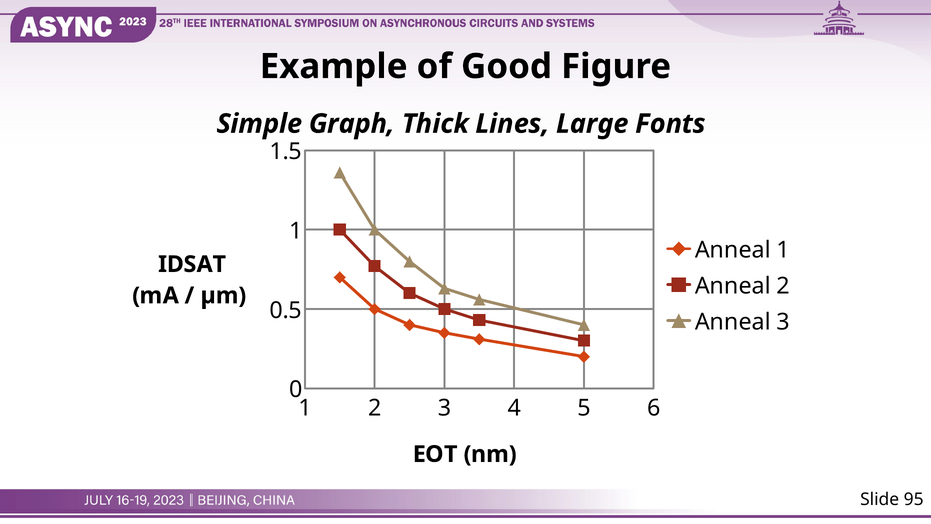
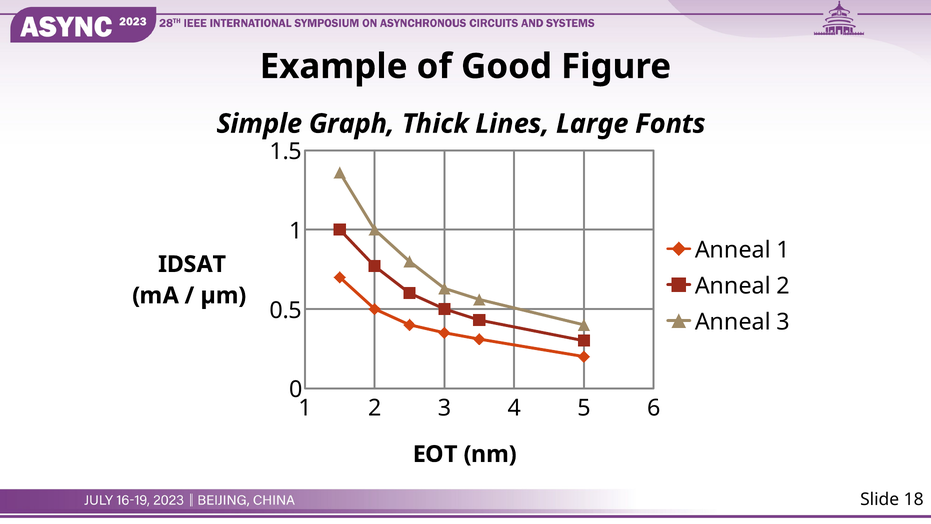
95: 95 -> 18
